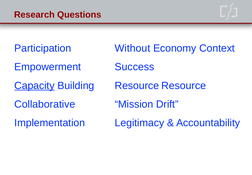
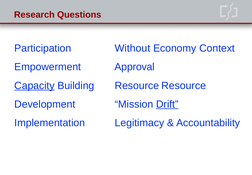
Success: Success -> Approval
Collaborative: Collaborative -> Development
Drift underline: none -> present
